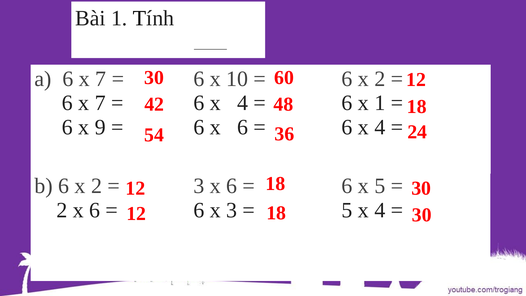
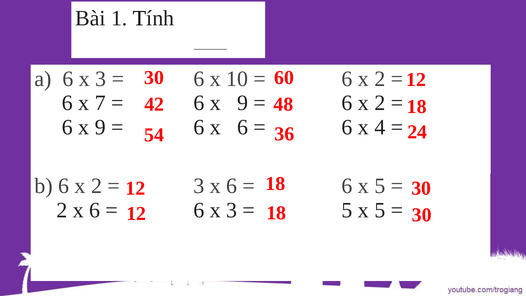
a 6 x 7: 7 -> 3
4 at (243, 103): 4 -> 9
1 at (380, 103): 1 -> 2
5 x 4: 4 -> 5
